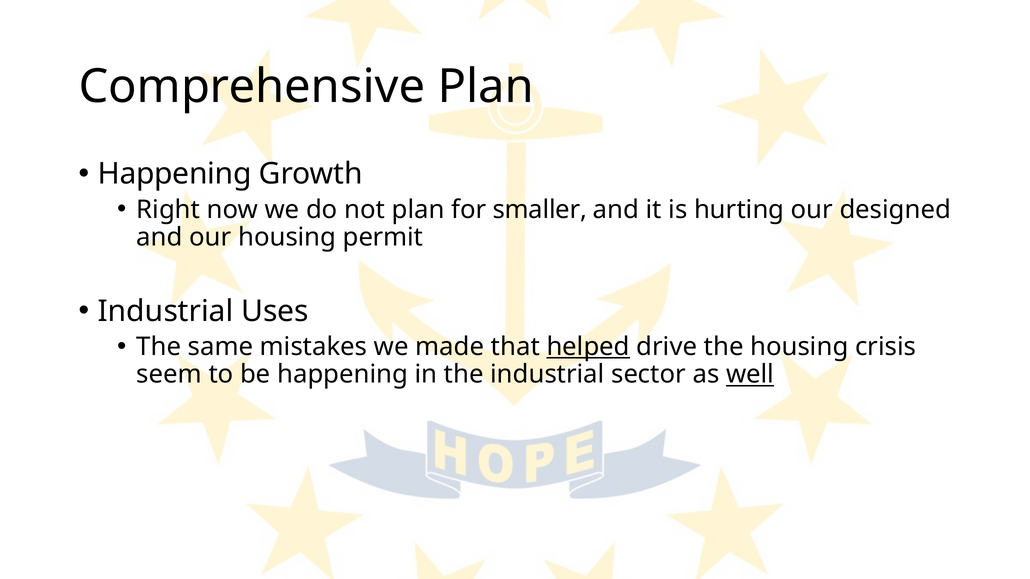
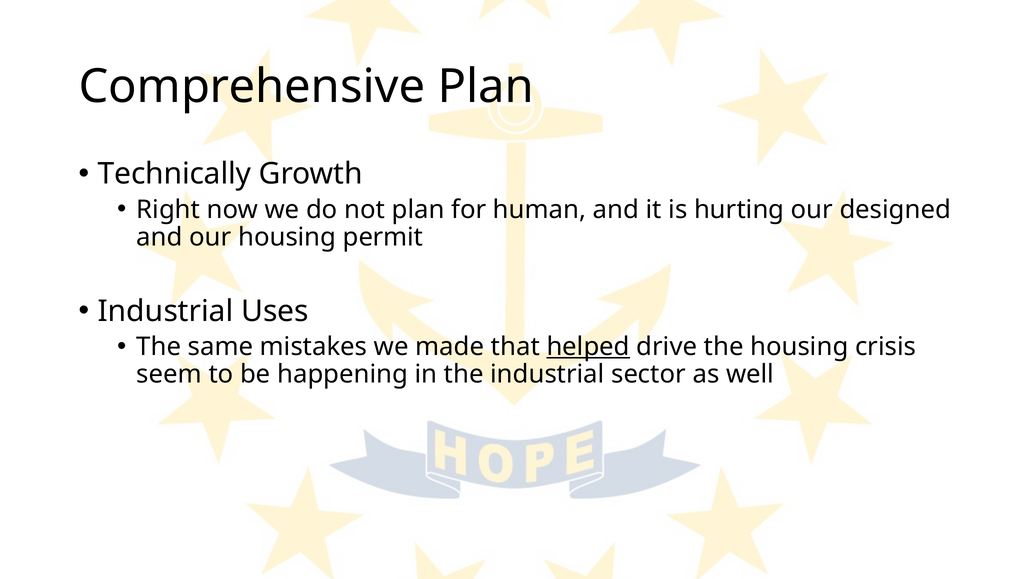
Happening at (175, 174): Happening -> Technically
smaller: smaller -> human
well underline: present -> none
